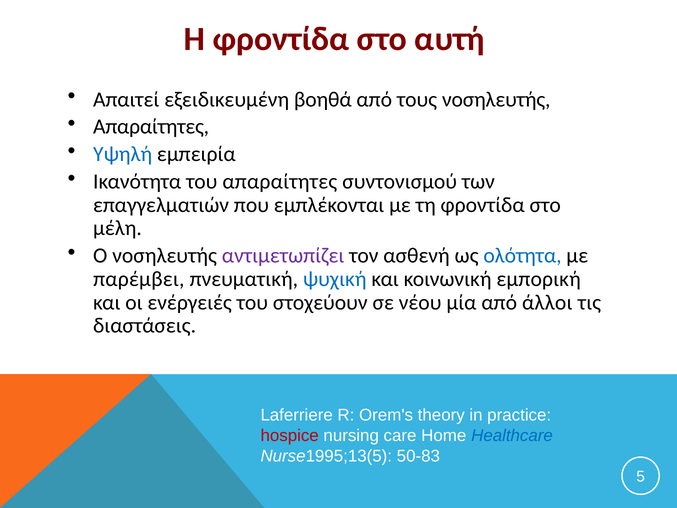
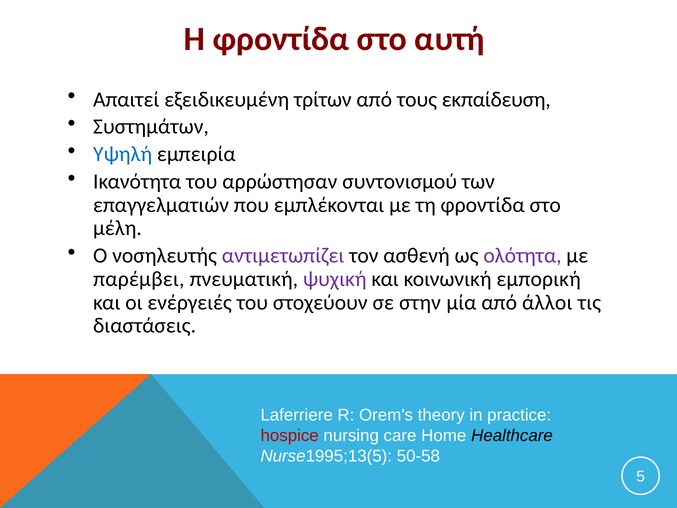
βοηθά: βοηθά -> τρίτων
τους νοσηλευτής: νοσηλευτής -> εκπαίδευση
Απαραίτητες at (151, 127): Απαραίτητες -> Συστημάτων
του απαραίτητες: απαραίτητες -> αρρώστησαν
ολότητα colour: blue -> purple
ψυχική colour: blue -> purple
νέου: νέου -> στην
Healthcare colour: blue -> black
50-83: 50-83 -> 50-58
